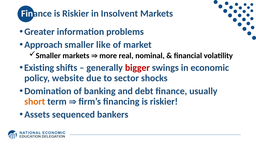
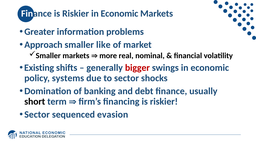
Riskier in Insolvent: Insolvent -> Economic
website: website -> systems
short colour: orange -> black
Assets at (37, 115): Assets -> Sector
bankers: bankers -> evasion
